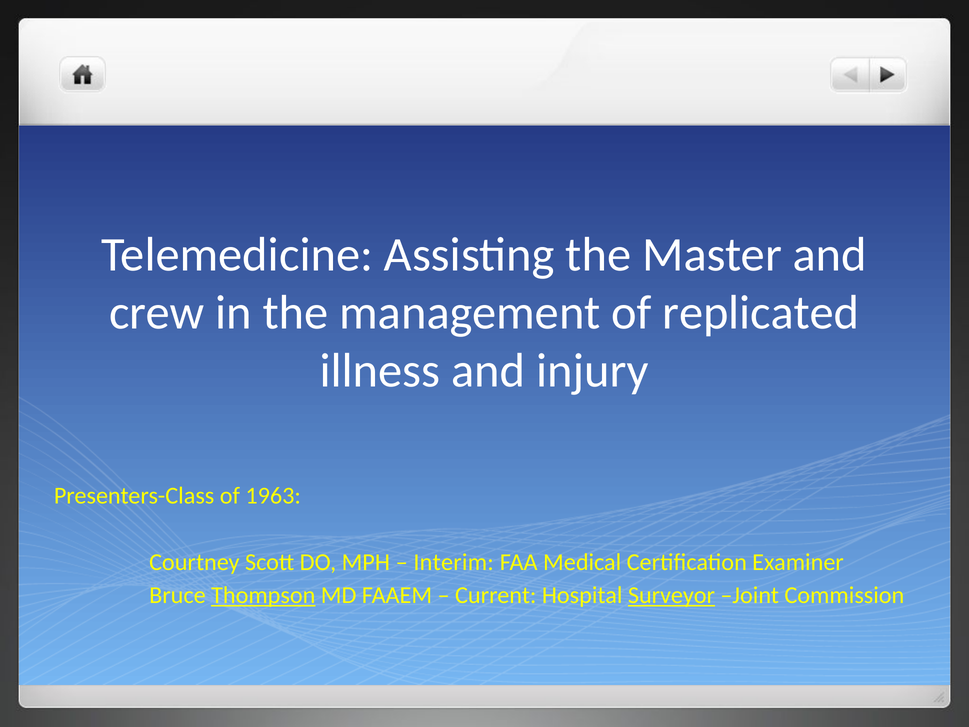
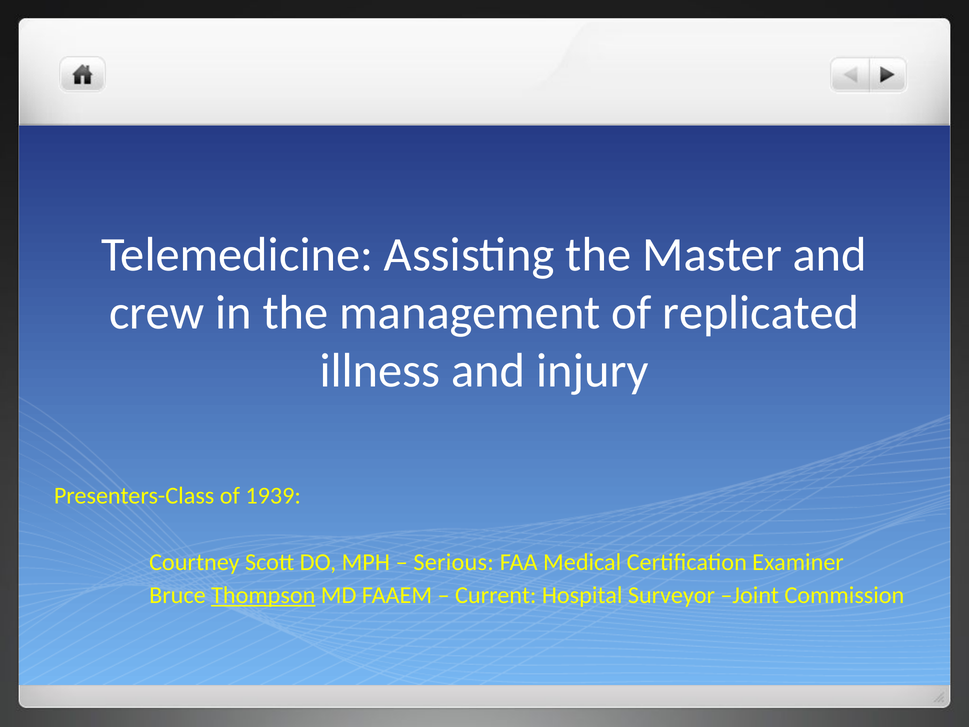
1963: 1963 -> 1939
Interim: Interim -> Serious
Surveyor underline: present -> none
